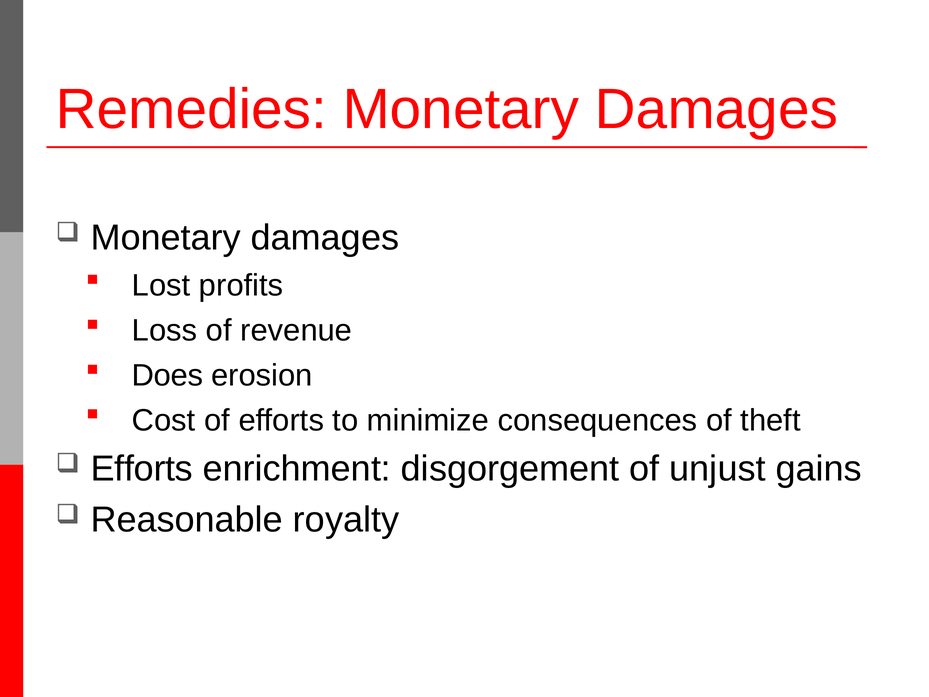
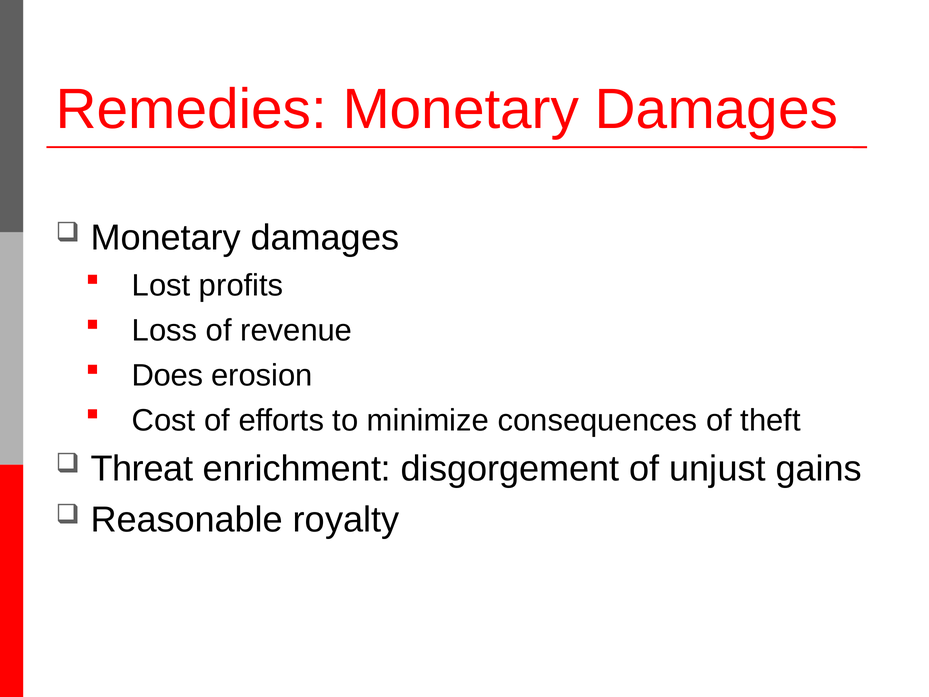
Efforts at (142, 469): Efforts -> Threat
